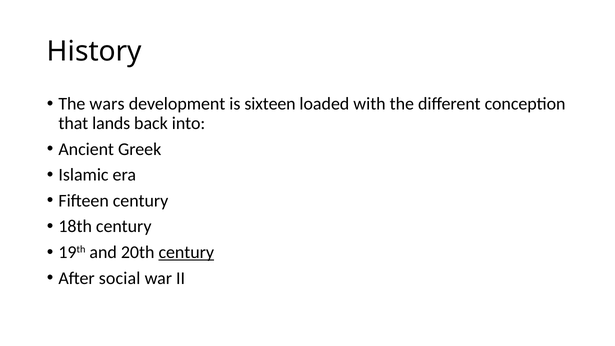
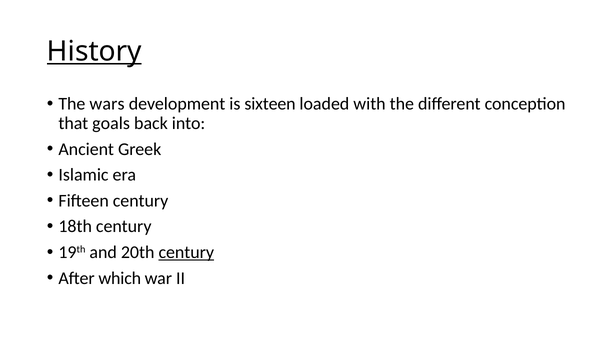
History underline: none -> present
lands: lands -> goals
social: social -> which
